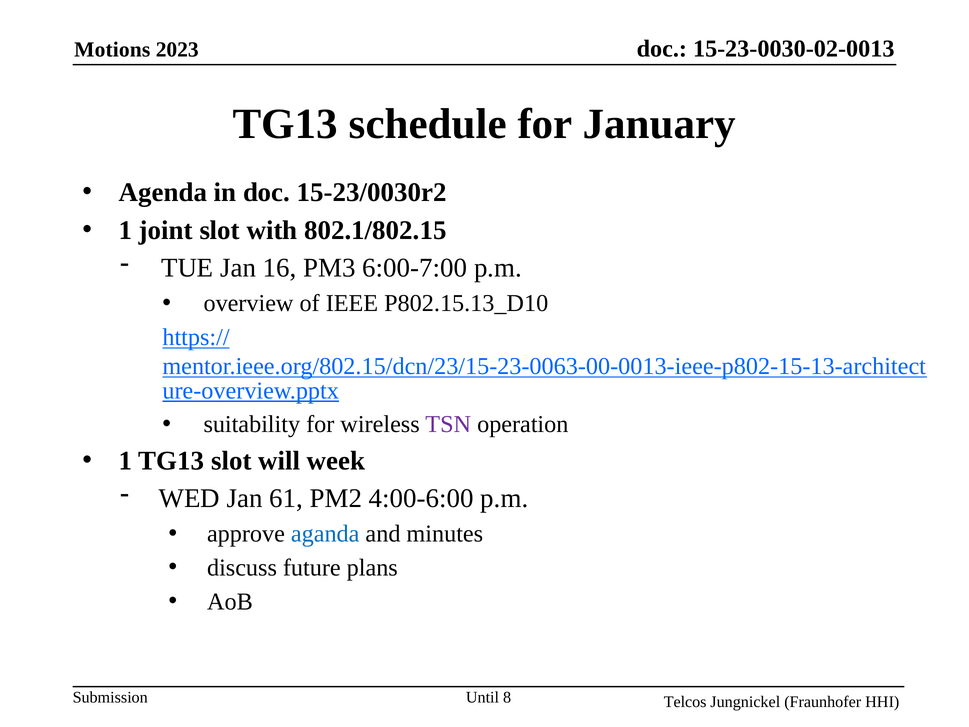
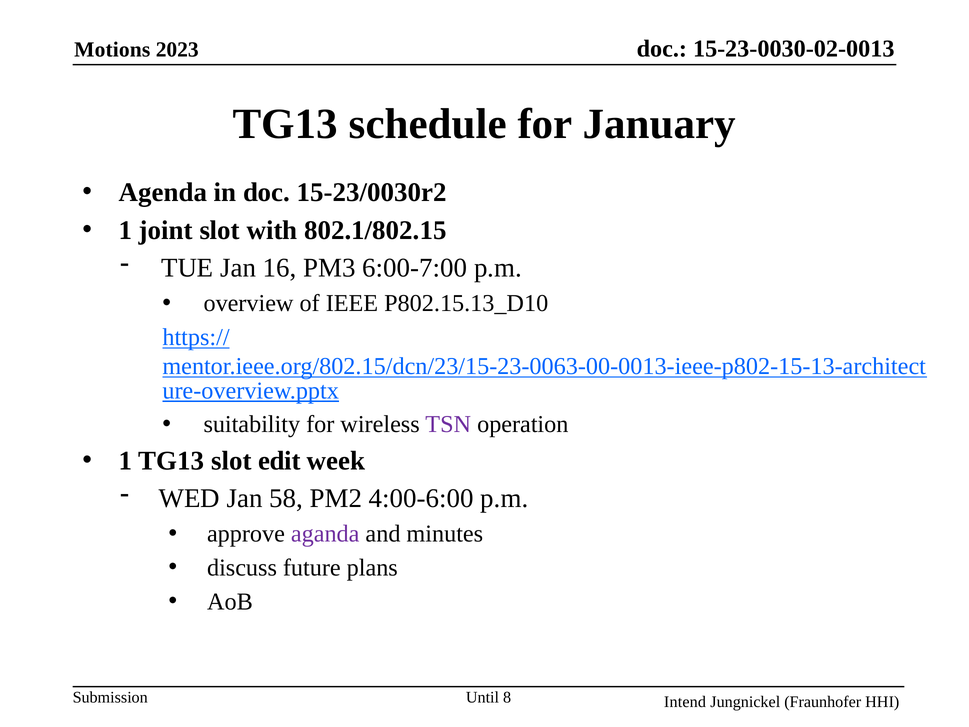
will: will -> edit
61: 61 -> 58
aganda colour: blue -> purple
Telcos: Telcos -> Intend
